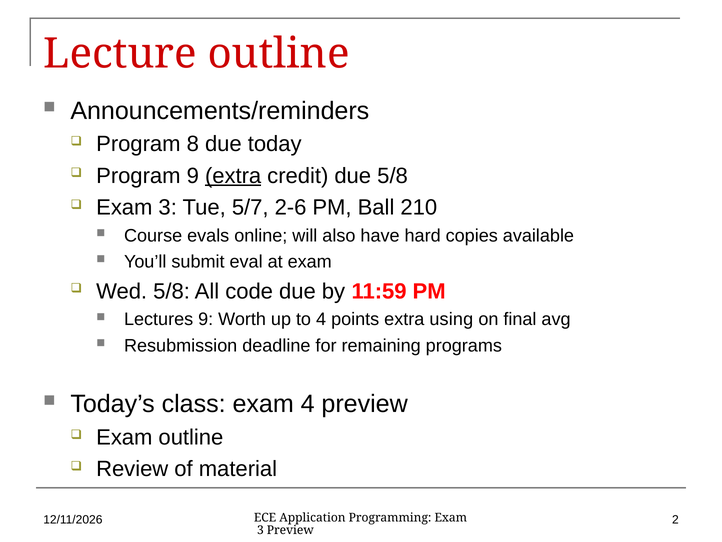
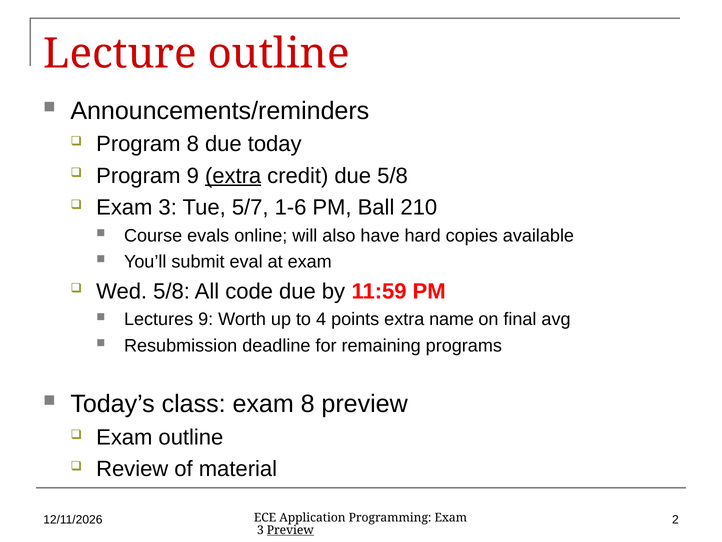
2-6: 2-6 -> 1-6
using: using -> name
exam 4: 4 -> 8
Preview at (290, 530) underline: none -> present
